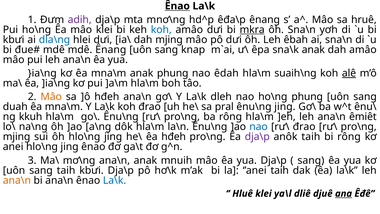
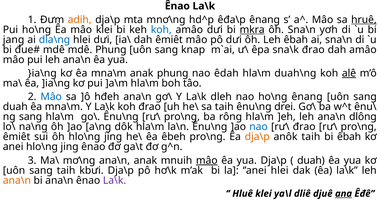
Ênao at (177, 6) underline: present -> none
adih colour: purple -> orange
hruê underline: none -> present
kbưi at (14, 40): kbưi -> jang
dah mjing: mjing -> êmiêt
mdê Ênang: Ênang -> Phung
sna\k anak: anak -> đrao
suaih\ng: suaih\ng -> duah\ng
Mâo at (51, 97) colour: orange -> blue
ho\ng phung: phung -> ênang
sa pral: pral -> taih
ênu\ng jing: jing -> drei
kkuh at (31, 117): kkuh -> sang
êmiêt: êmiêt -> dlông
mjing at (17, 137): mjing -> êmiêt
êa hđeh: hđeh -> êbeh
dja\p at (257, 137) colour: purple -> orange
bi rông: rông -> êbah
mâo at (207, 160) underline: none -> present
sang at (311, 160): sang -> duah
’anei taih: taih -> hlei
La\k at (115, 180) colour: blue -> purple
